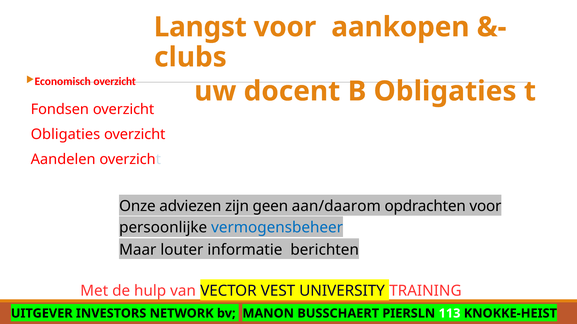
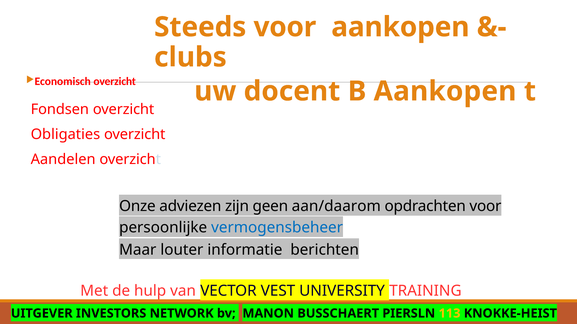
Langst: Langst -> Steeds
B Obligaties: Obligaties -> Aankopen
113 colour: white -> yellow
